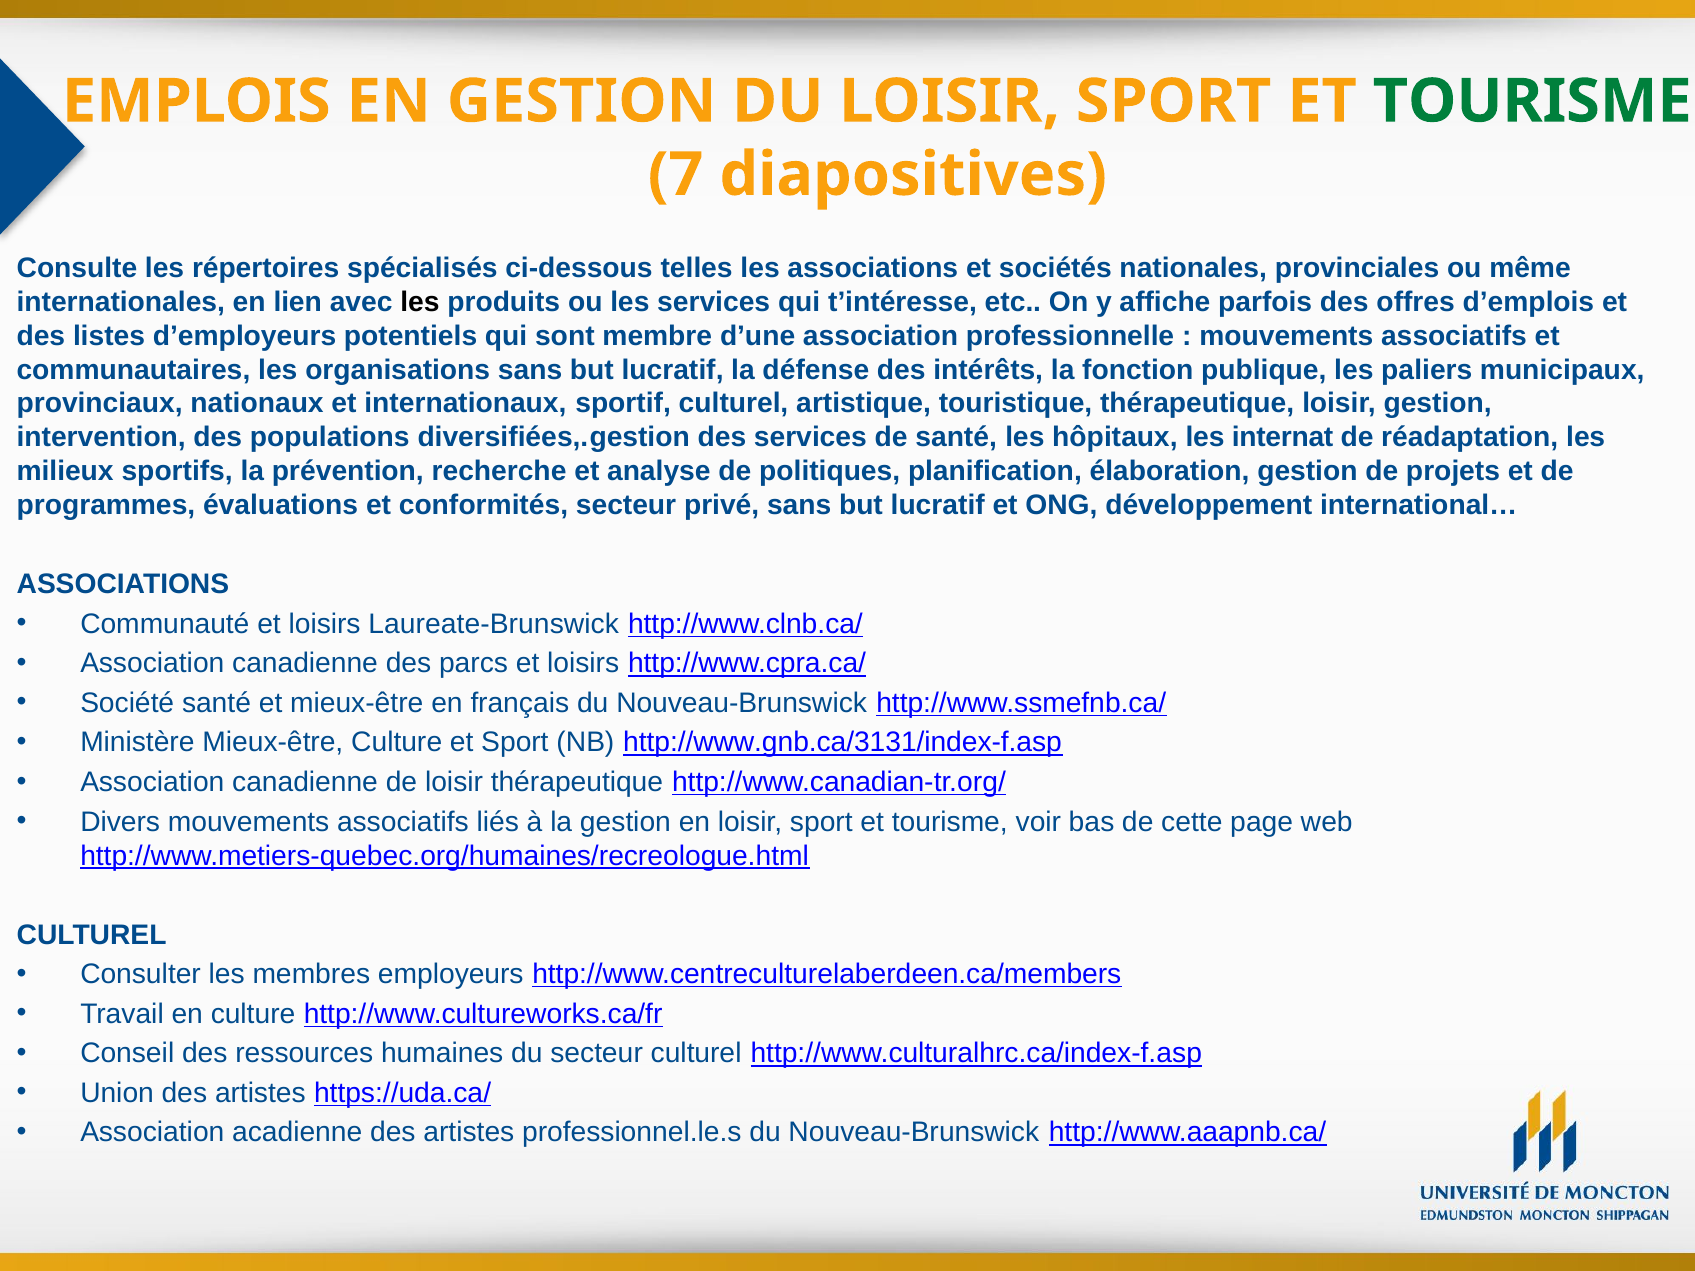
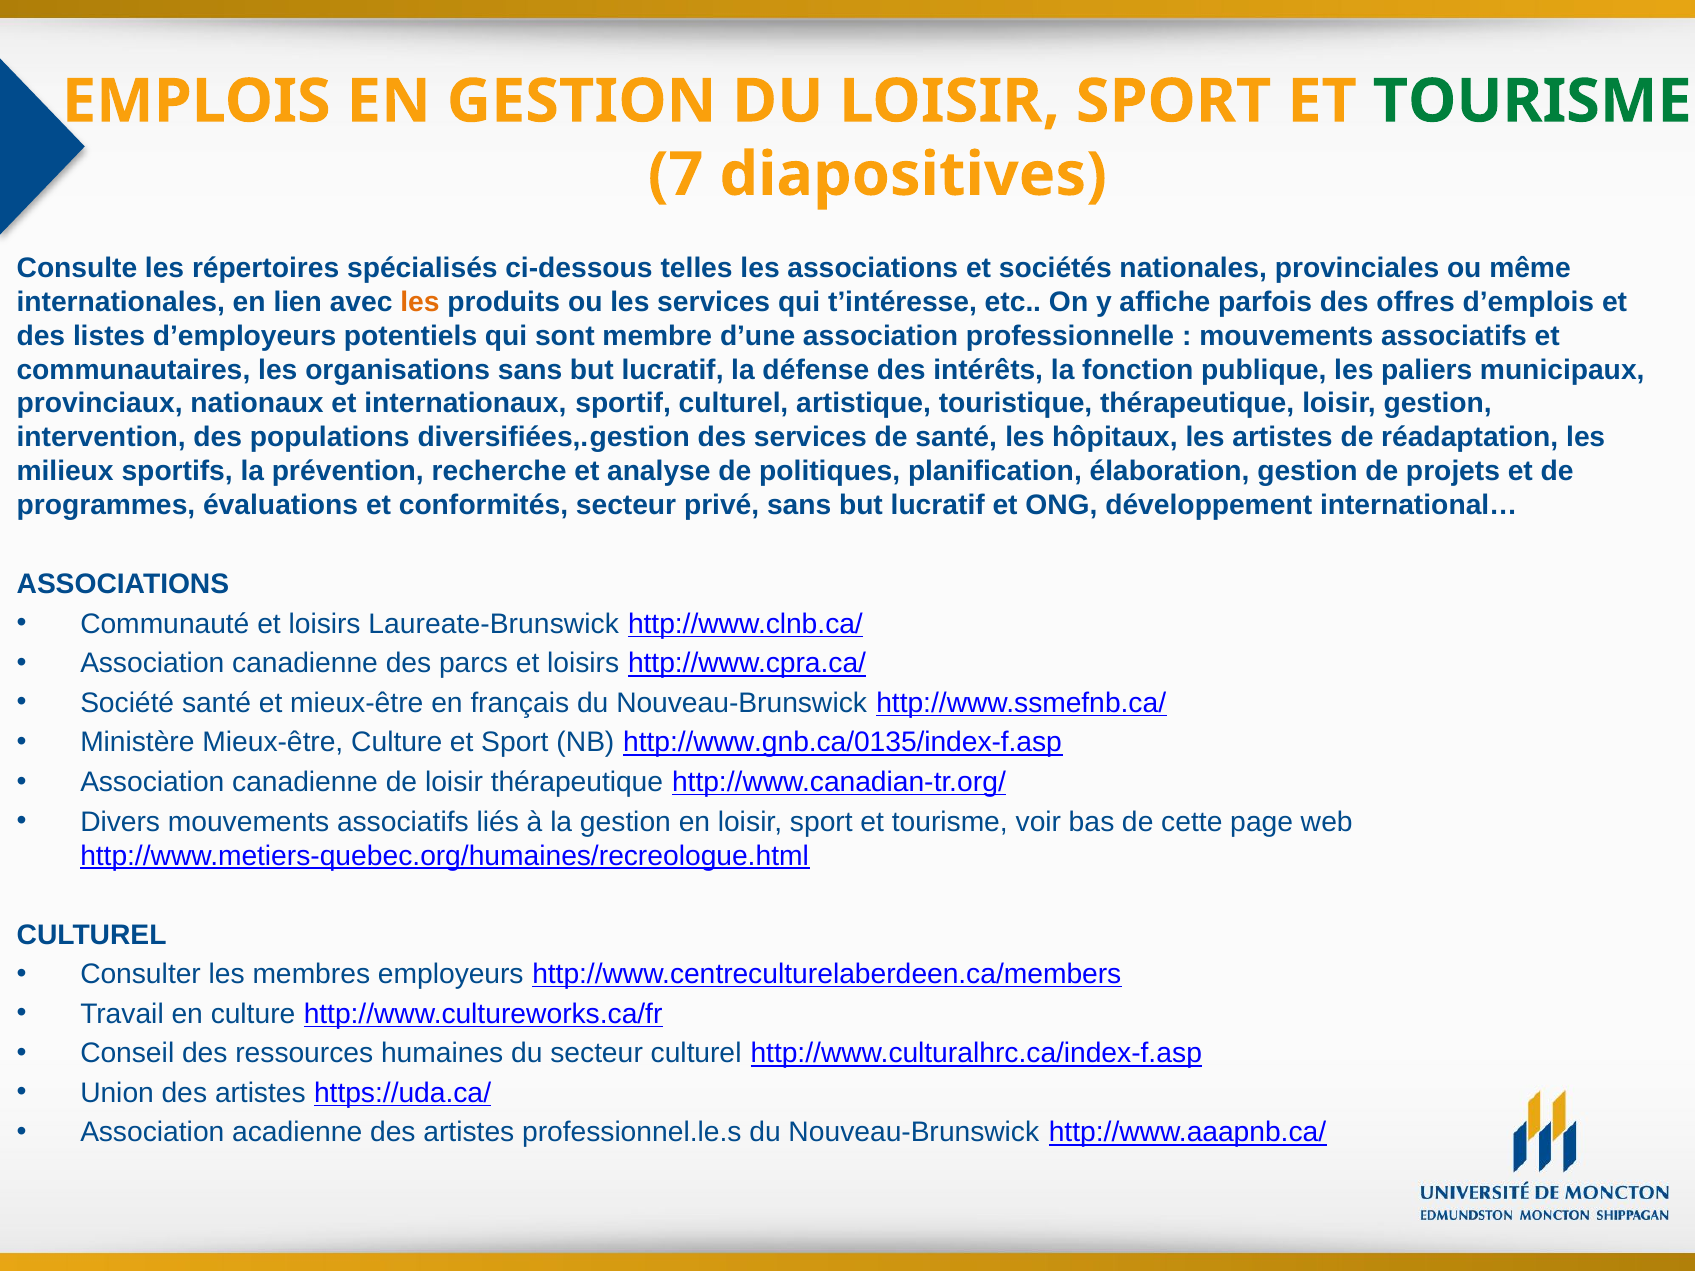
les at (420, 302) colour: black -> orange
les internat: internat -> artistes
http://www.gnb.ca/3131/index-f.asp: http://www.gnb.ca/3131/index-f.asp -> http://www.gnb.ca/0135/index-f.asp
